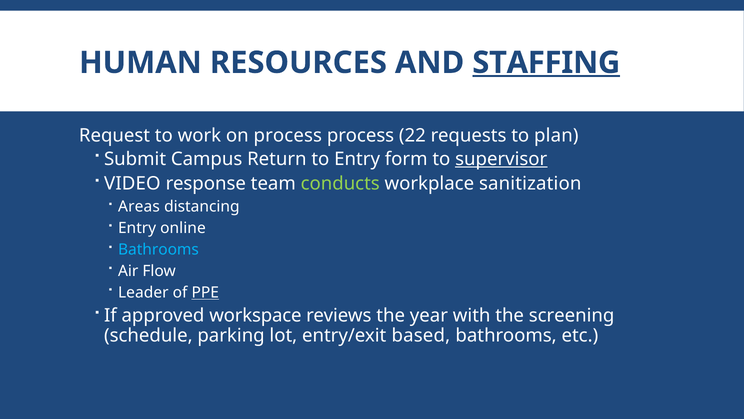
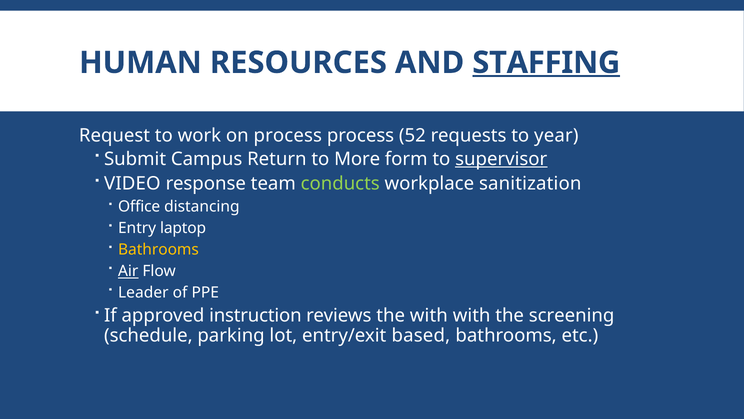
22: 22 -> 52
plan: plan -> year
to Entry: Entry -> More
Areas: Areas -> Office
online: online -> laptop
Bathrooms at (158, 249) colour: light blue -> yellow
Air underline: none -> present
PPE underline: present -> none
workspace: workspace -> instruction
the year: year -> with
